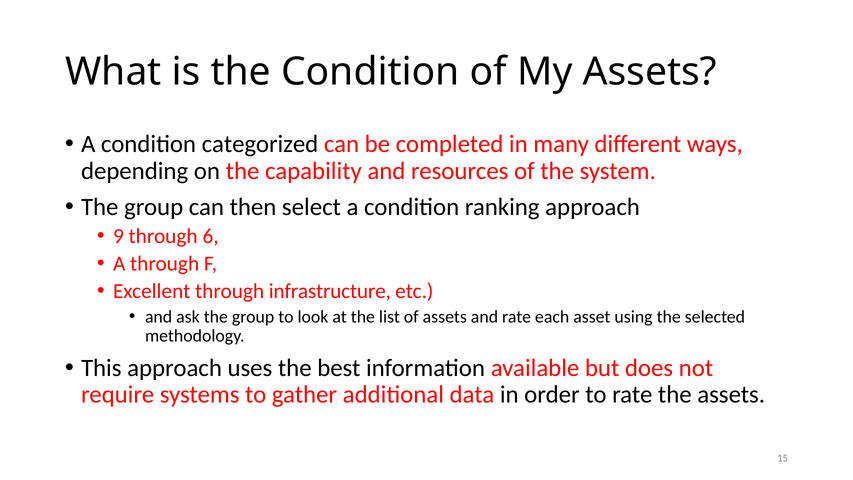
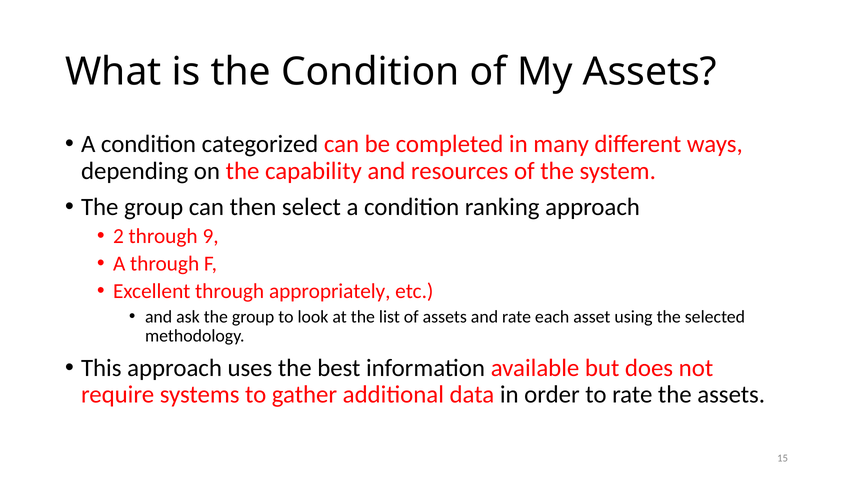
9: 9 -> 2
6: 6 -> 9
infrastructure: infrastructure -> appropriately
